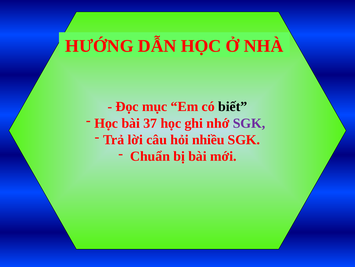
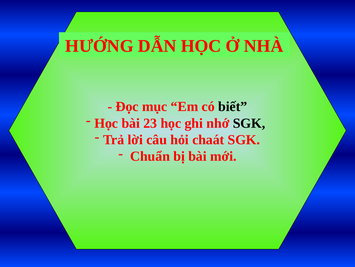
37: 37 -> 23
SGK at (249, 123) colour: purple -> black
nhiều: nhiều -> chaát
